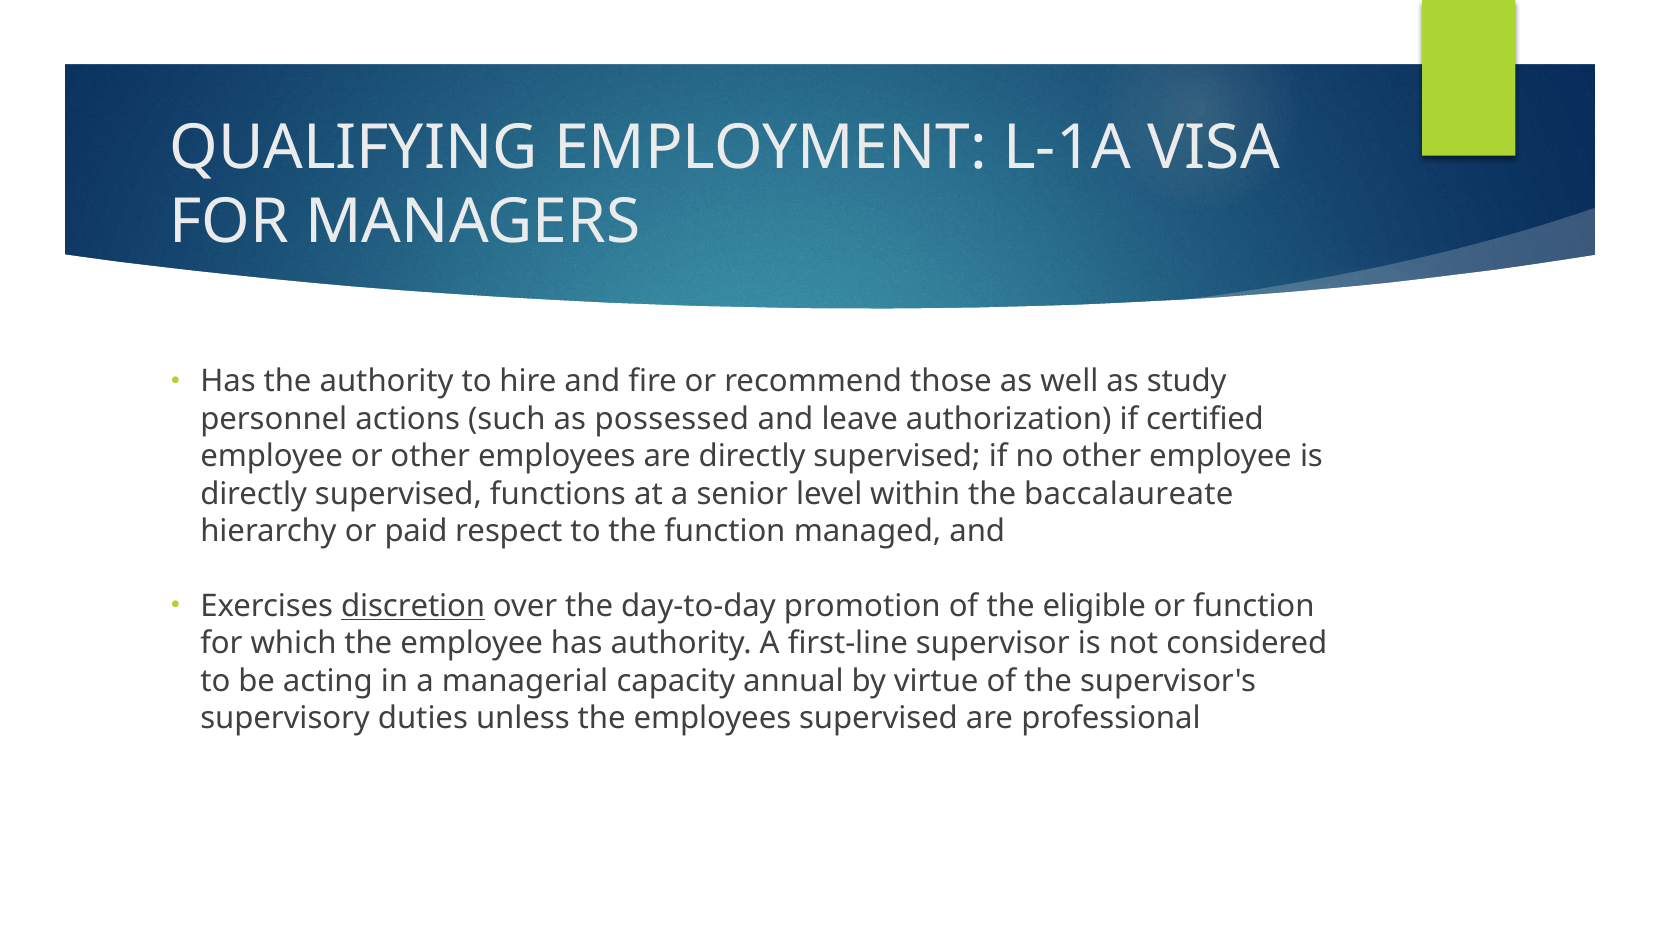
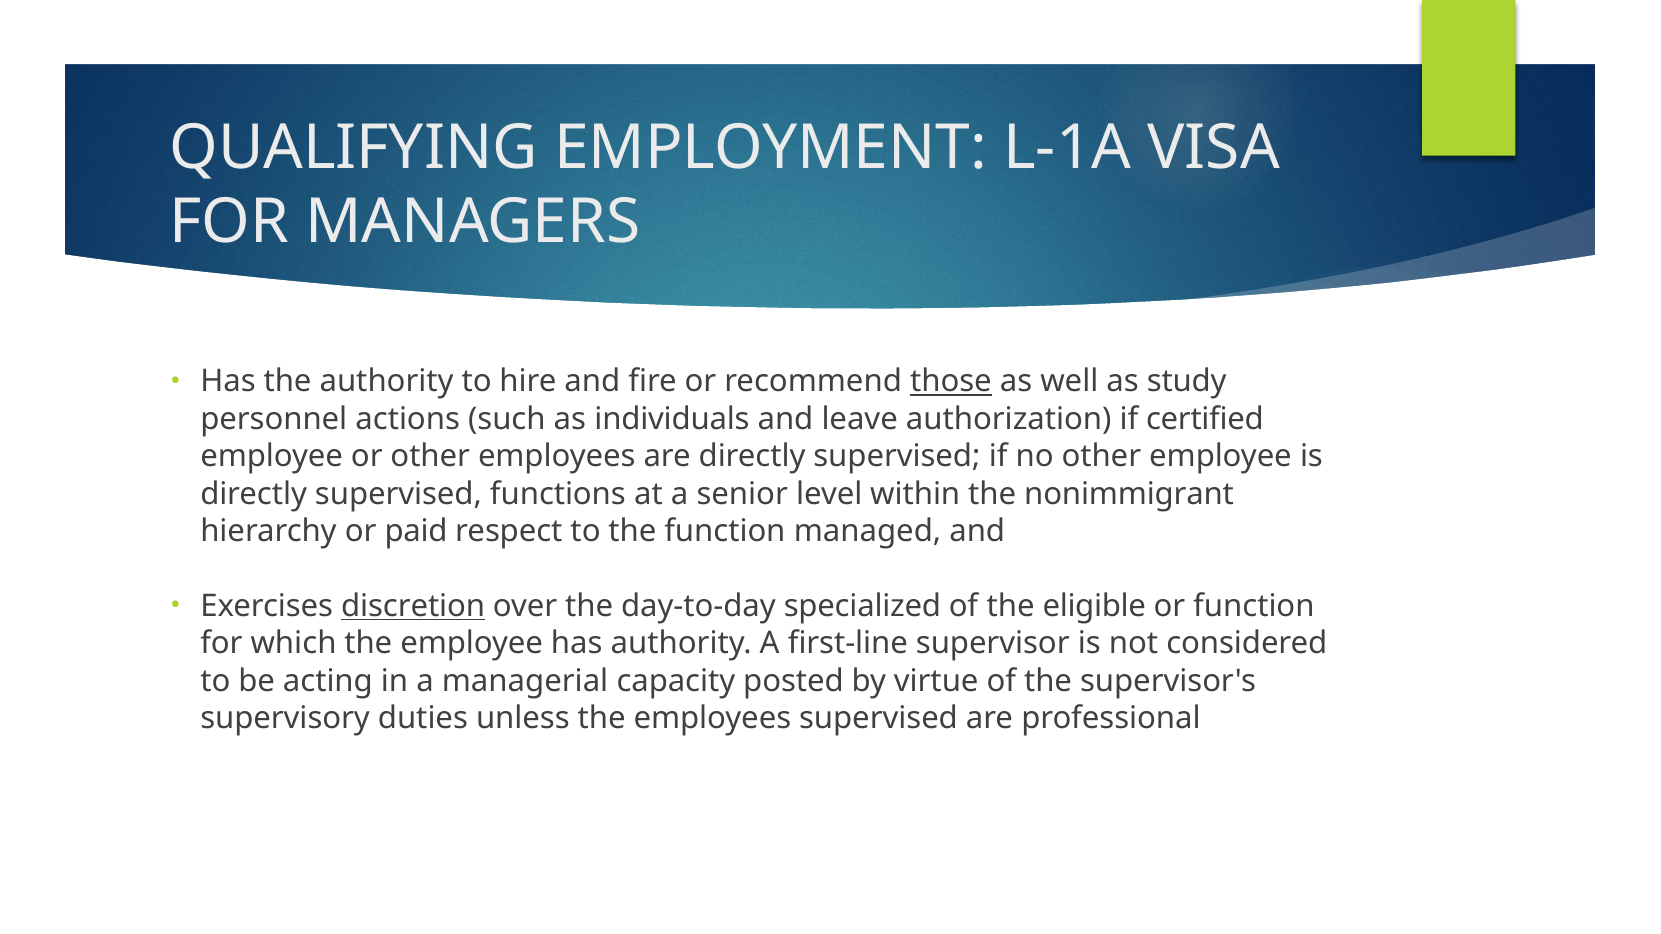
those underline: none -> present
possessed: possessed -> individuals
baccalaureate: baccalaureate -> nonimmigrant
promotion: promotion -> specialized
annual: annual -> posted
